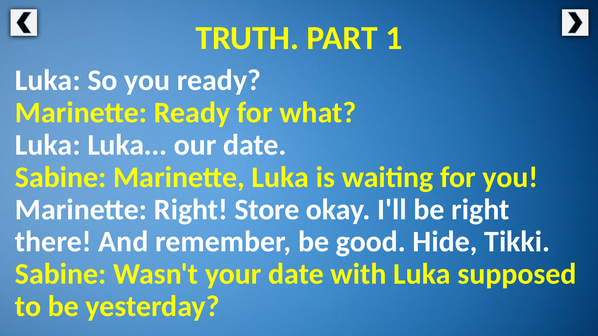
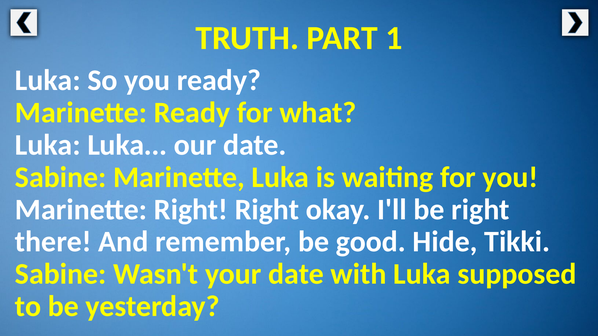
Right Store: Store -> Right
